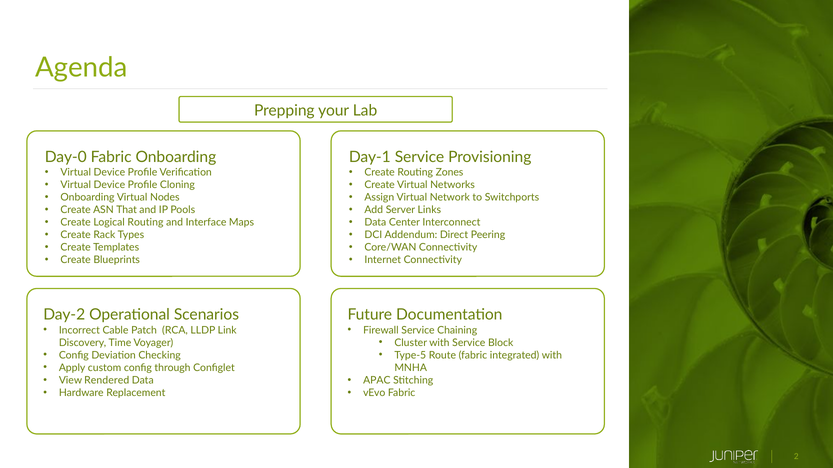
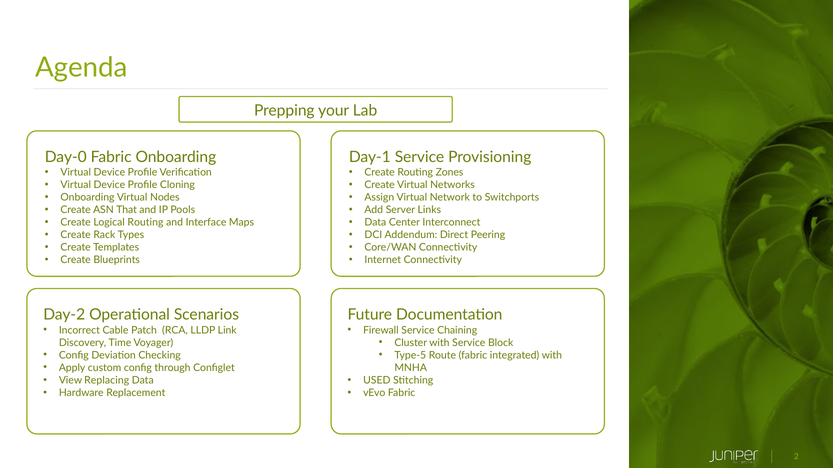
Rendered: Rendered -> Replacing
APAC: APAC -> USED
